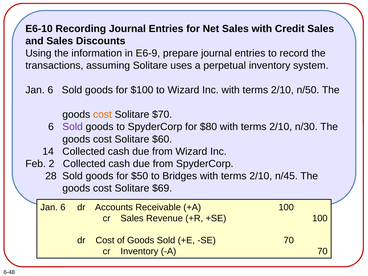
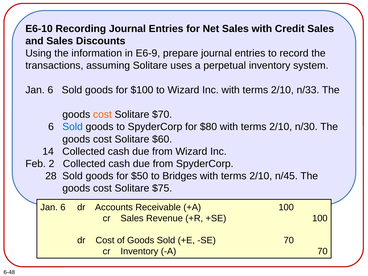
n/50: n/50 -> n/33
Sold at (73, 127) colour: purple -> blue
$69: $69 -> $75
